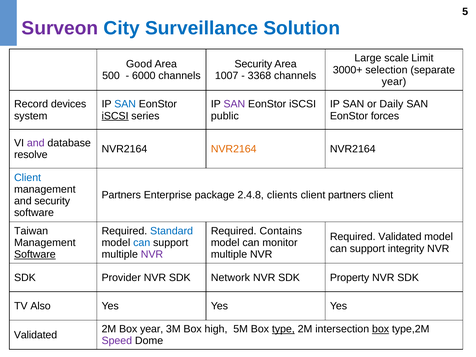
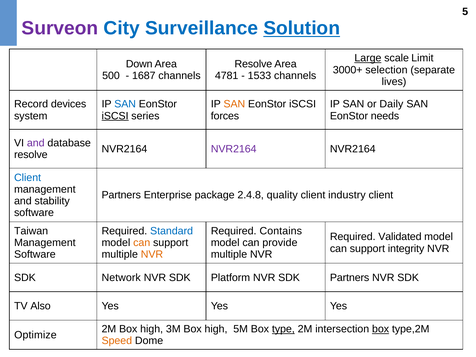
Solution underline: none -> present
Large underline: none -> present
Good: Good -> Down
Security at (253, 64): Security -> Resolve
6000: 6000 -> 1687
1007: 1007 -> 4781
3368: 3368 -> 1533
year at (394, 82): year -> lives
SAN at (234, 104) colour: purple -> orange
public: public -> forces
forces: forces -> needs
NVR2164 at (234, 149) colour: orange -> purple
clients: clients -> quality
client partners: partners -> industry
and security: security -> stability
can at (142, 243) colour: blue -> orange
monitor: monitor -> provide
Software at (35, 254) underline: present -> none
NVR at (152, 254) colour: purple -> orange
Provider: Provider -> Network
Network: Network -> Platform
SDK Property: Property -> Partners
2M Box year: year -> high
Validated at (36, 335): Validated -> Optimize
Speed colour: purple -> orange
